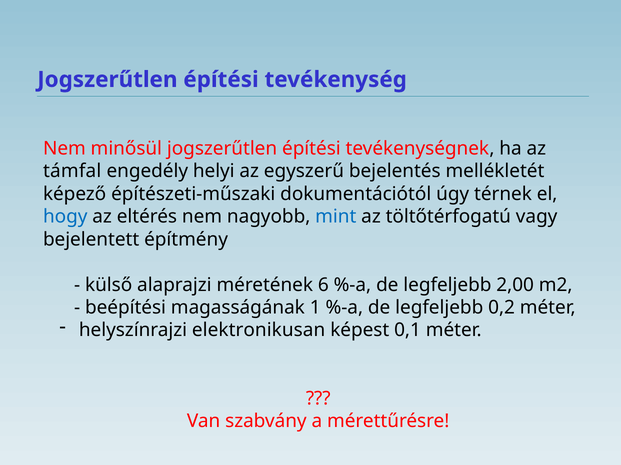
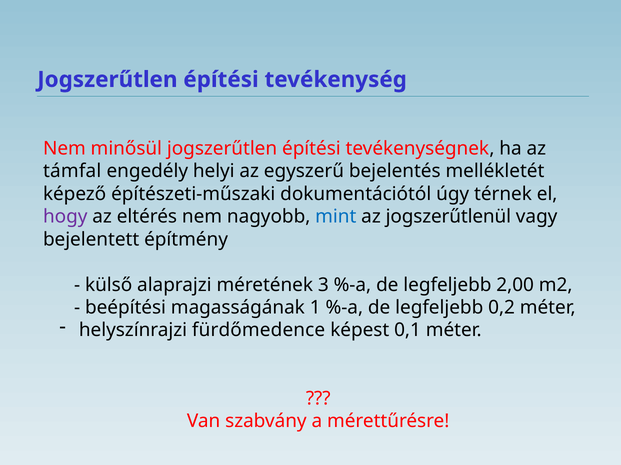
hogy colour: blue -> purple
töltőtérfogatú: töltőtérfogatú -> jogszerűtlenül
6: 6 -> 3
elektronikusan: elektronikusan -> fürdőmedence
